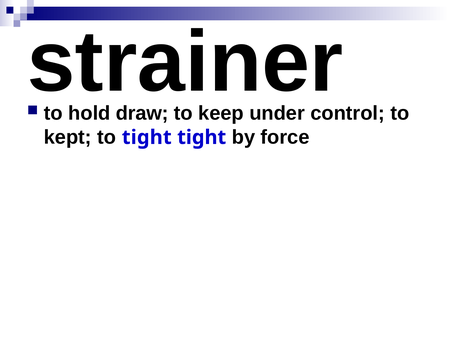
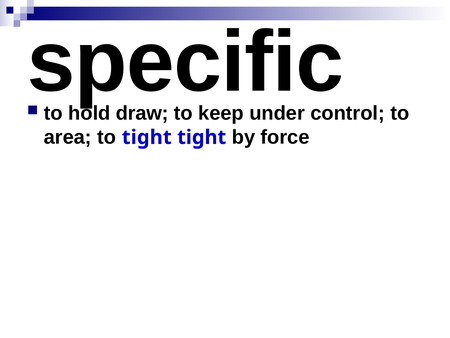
strainer: strainer -> specific
kept: kept -> area
